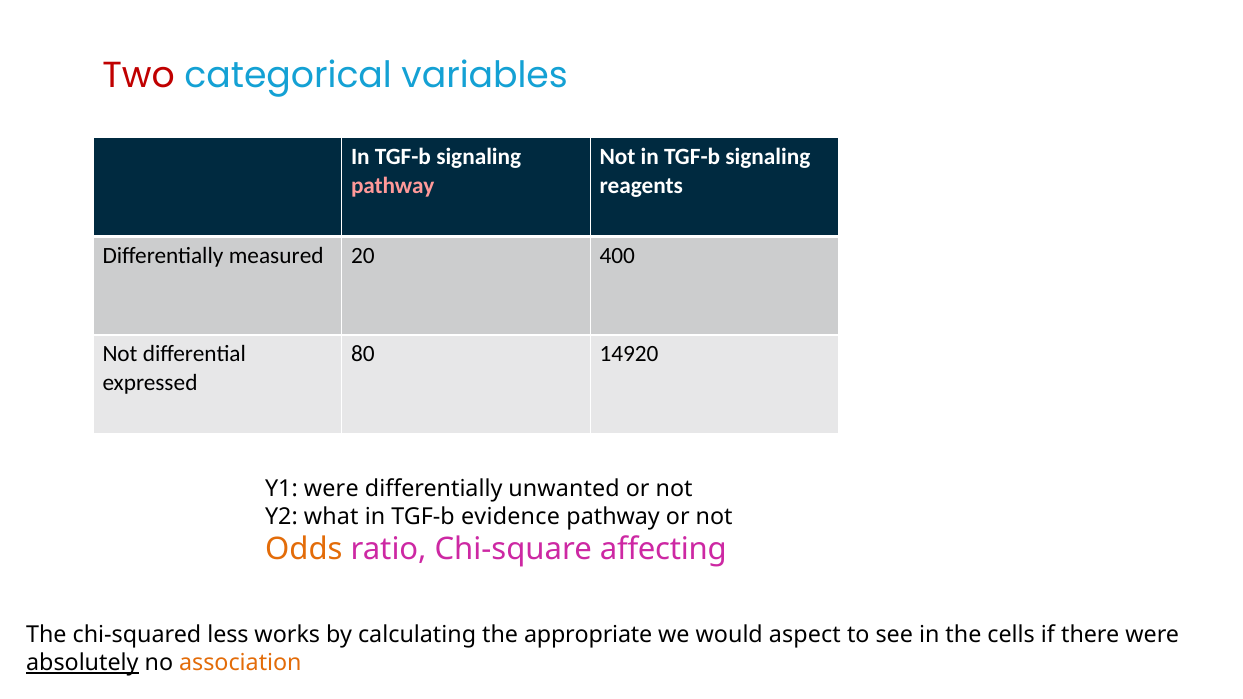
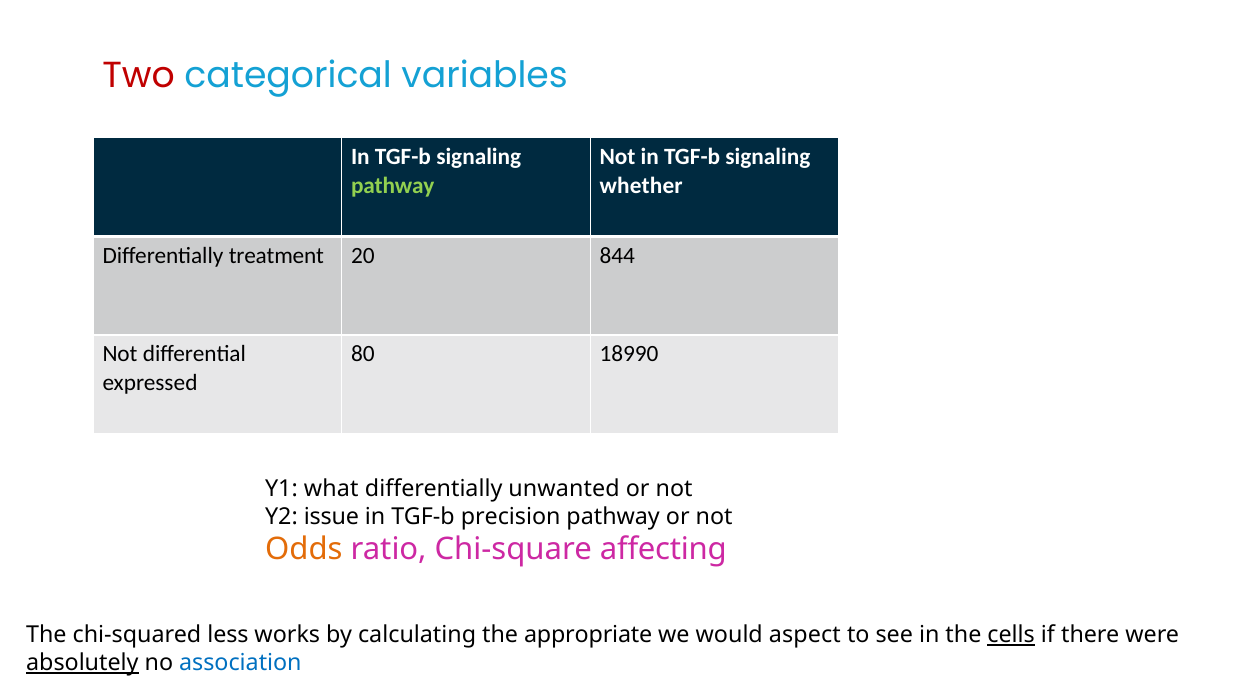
pathway at (393, 185) colour: pink -> light green
reagents: reagents -> whether
measured: measured -> treatment
400: 400 -> 844
14920: 14920 -> 18990
Y1 were: were -> what
what: what -> issue
evidence: evidence -> precision
cells underline: none -> present
association colour: orange -> blue
